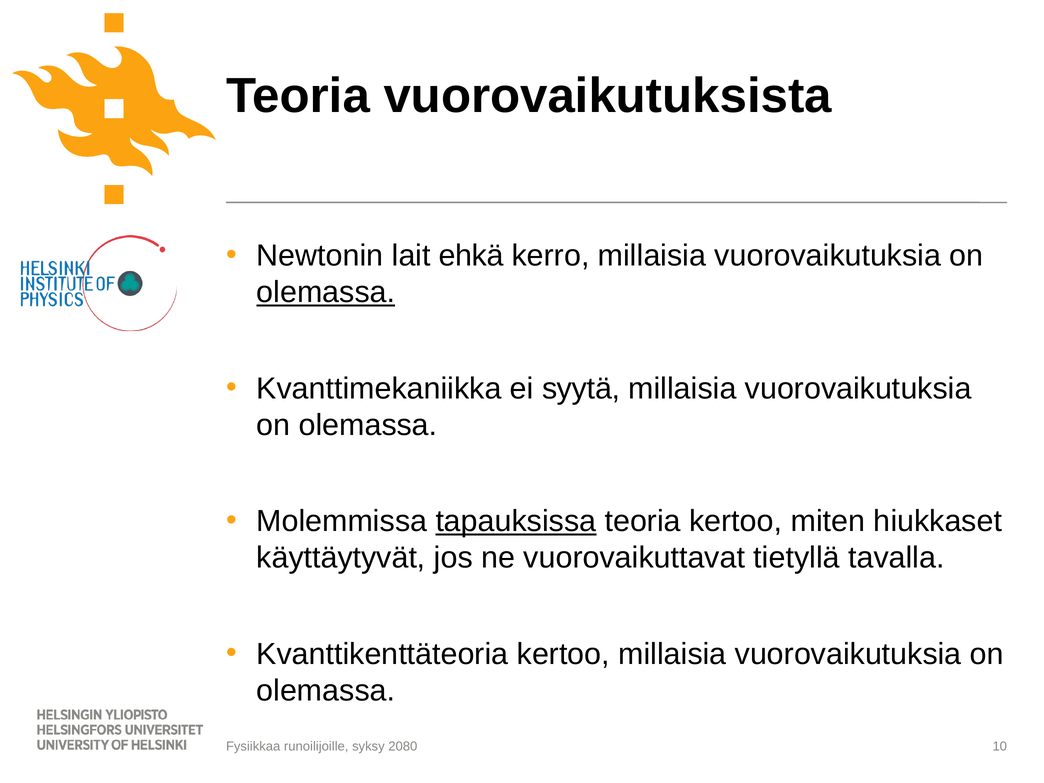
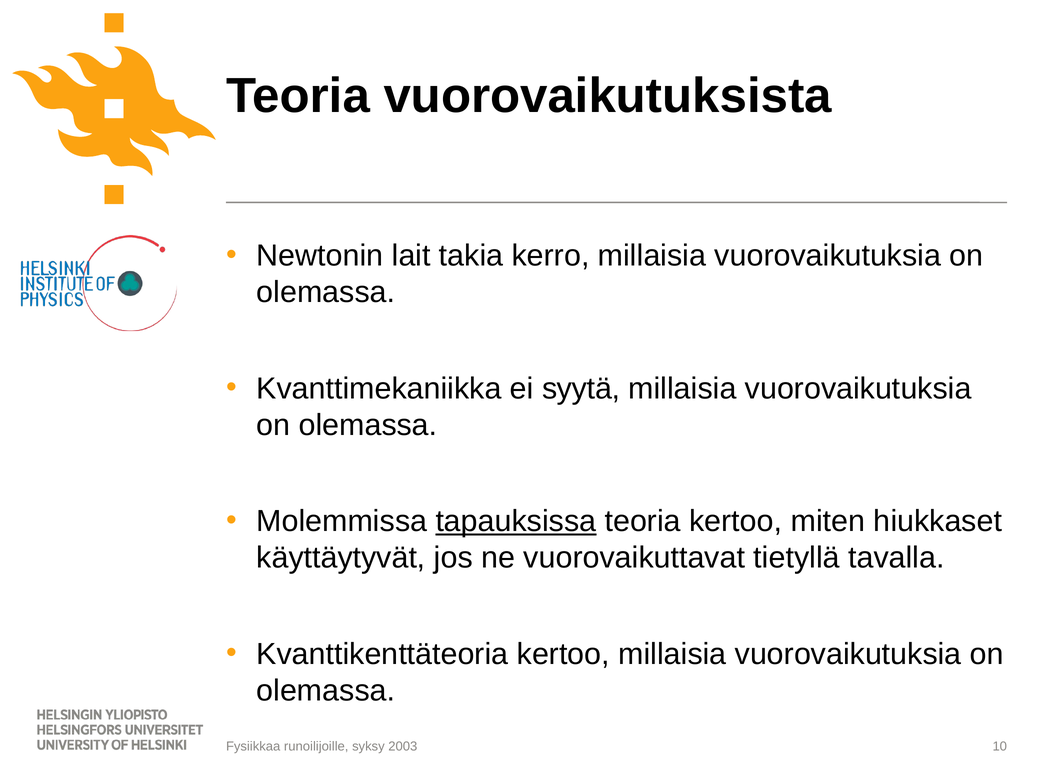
ehkä: ehkä -> takia
olemassa at (326, 292) underline: present -> none
2080: 2080 -> 2003
